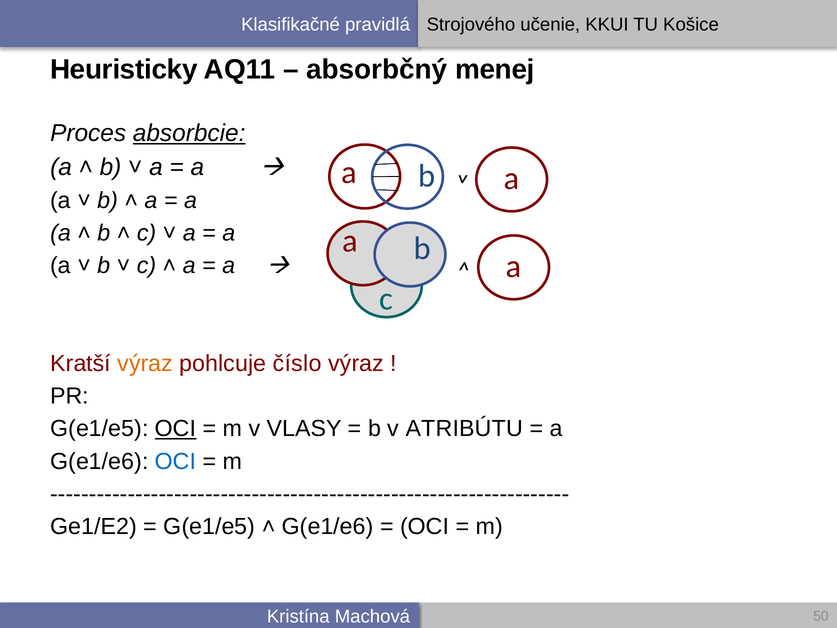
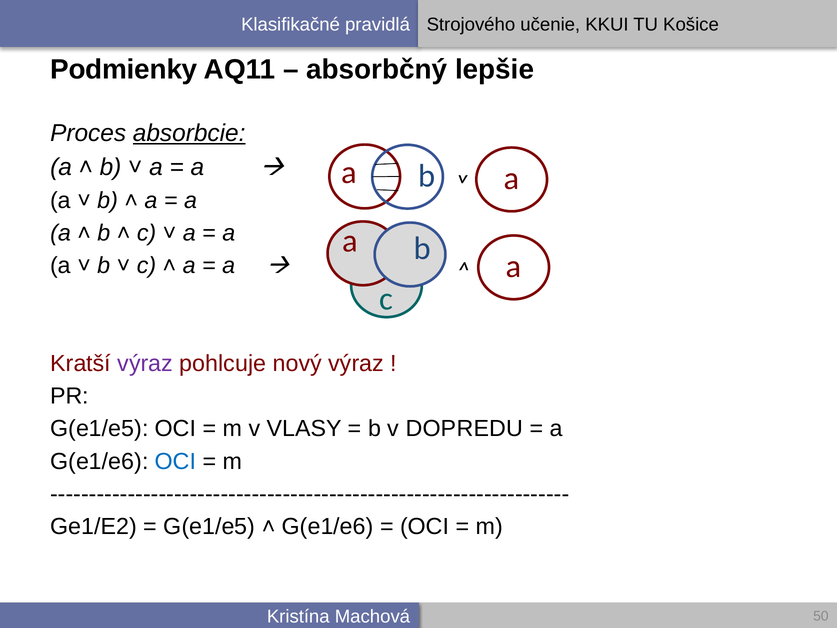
Heuristicky: Heuristicky -> Podmienky
menej: menej -> lepšie
výraz at (145, 363) colour: orange -> purple
číslo: číslo -> nový
OCI at (176, 429) underline: present -> none
ATRIBÚTU: ATRIBÚTU -> DOPREDU
